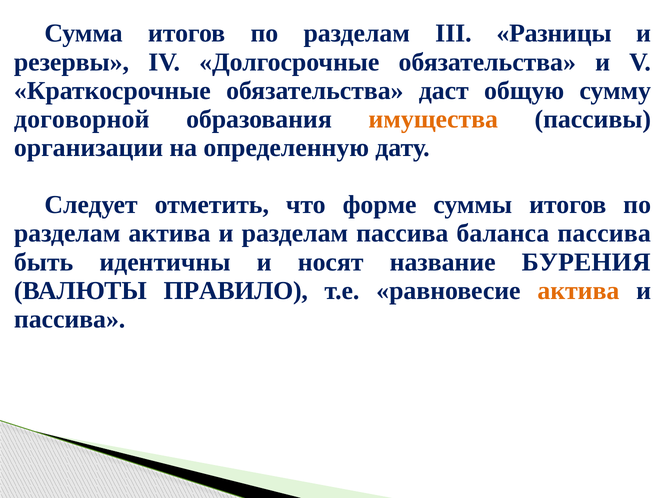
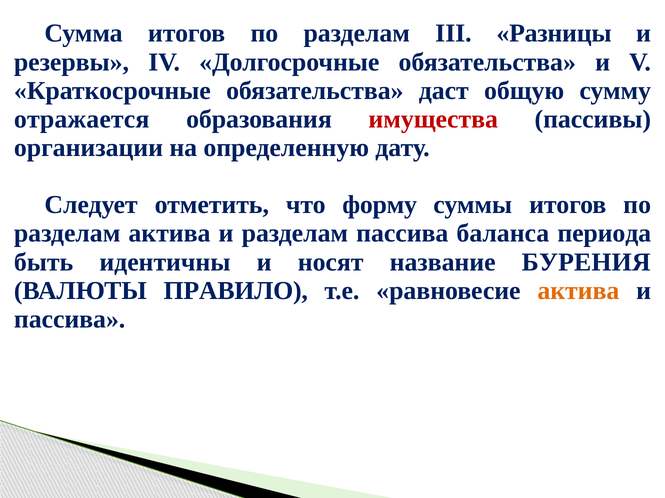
договорной: договорной -> отражается
имущества colour: orange -> red
форме: форме -> форму
баланса пассива: пассива -> периода
